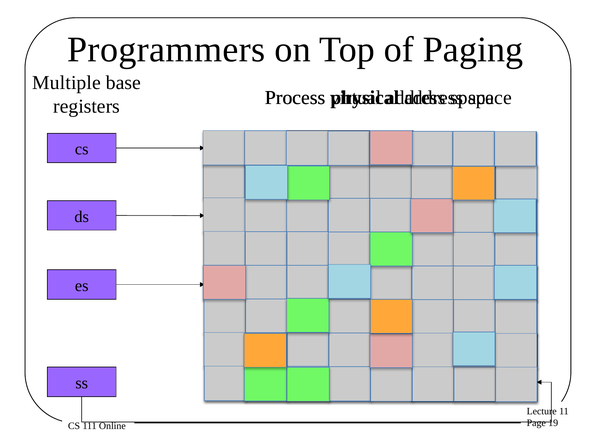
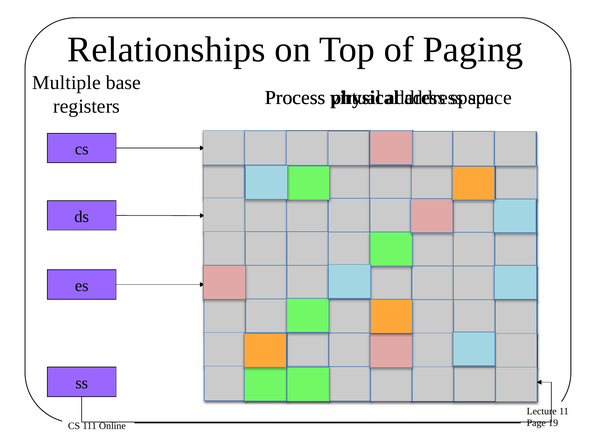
Programmers: Programmers -> Relationships
